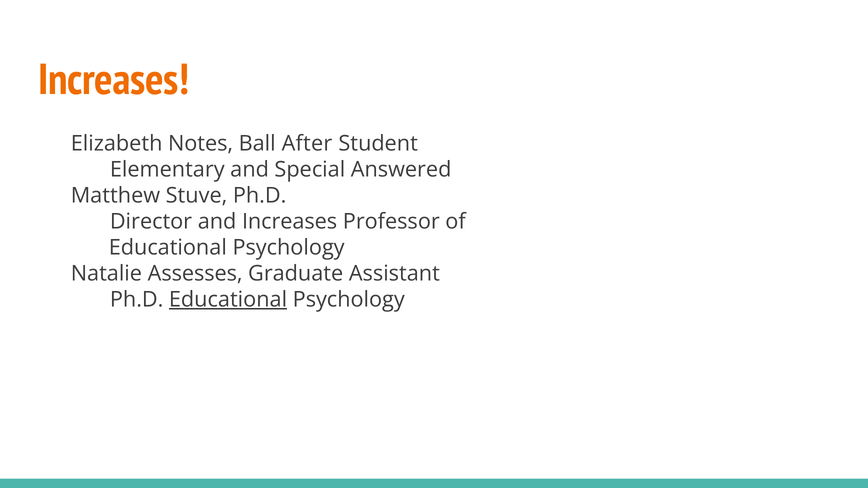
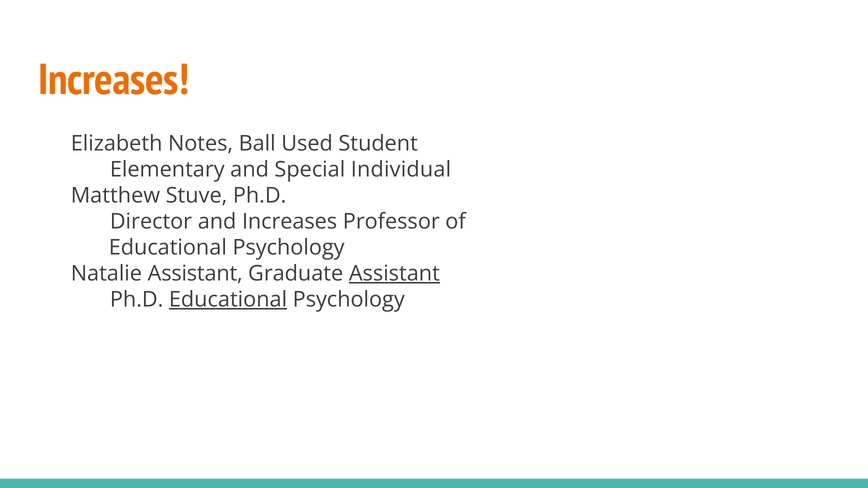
After: After -> Used
Answered: Answered -> Individual
Assesses at (195, 274): Assesses -> Assistant
Assistant at (394, 274) underline: none -> present
